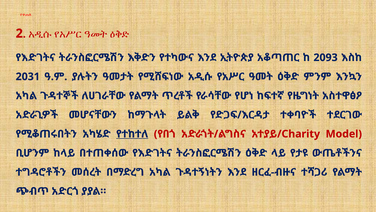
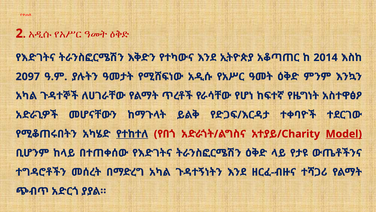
2093: 2093 -> 2014
2031: 2031 -> 2097
Model underline: none -> present
